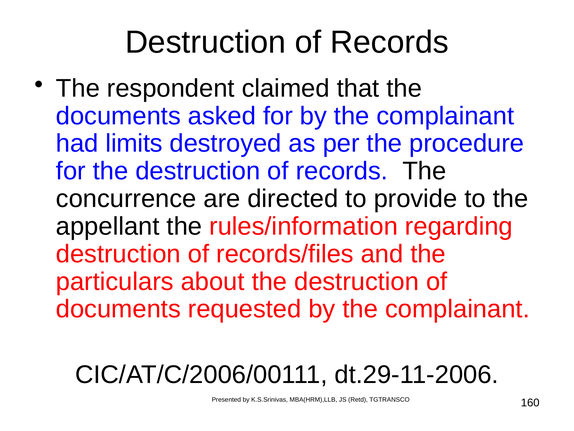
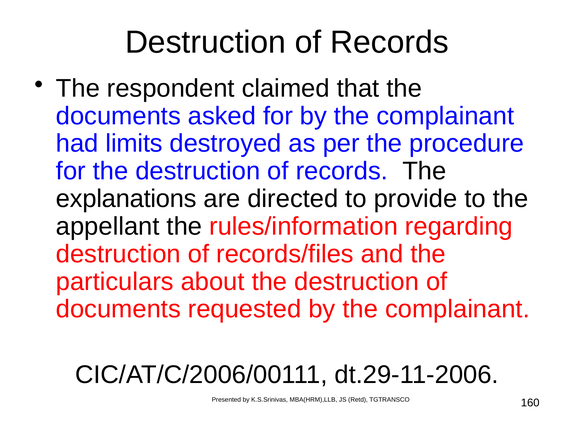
concurrence: concurrence -> explanations
